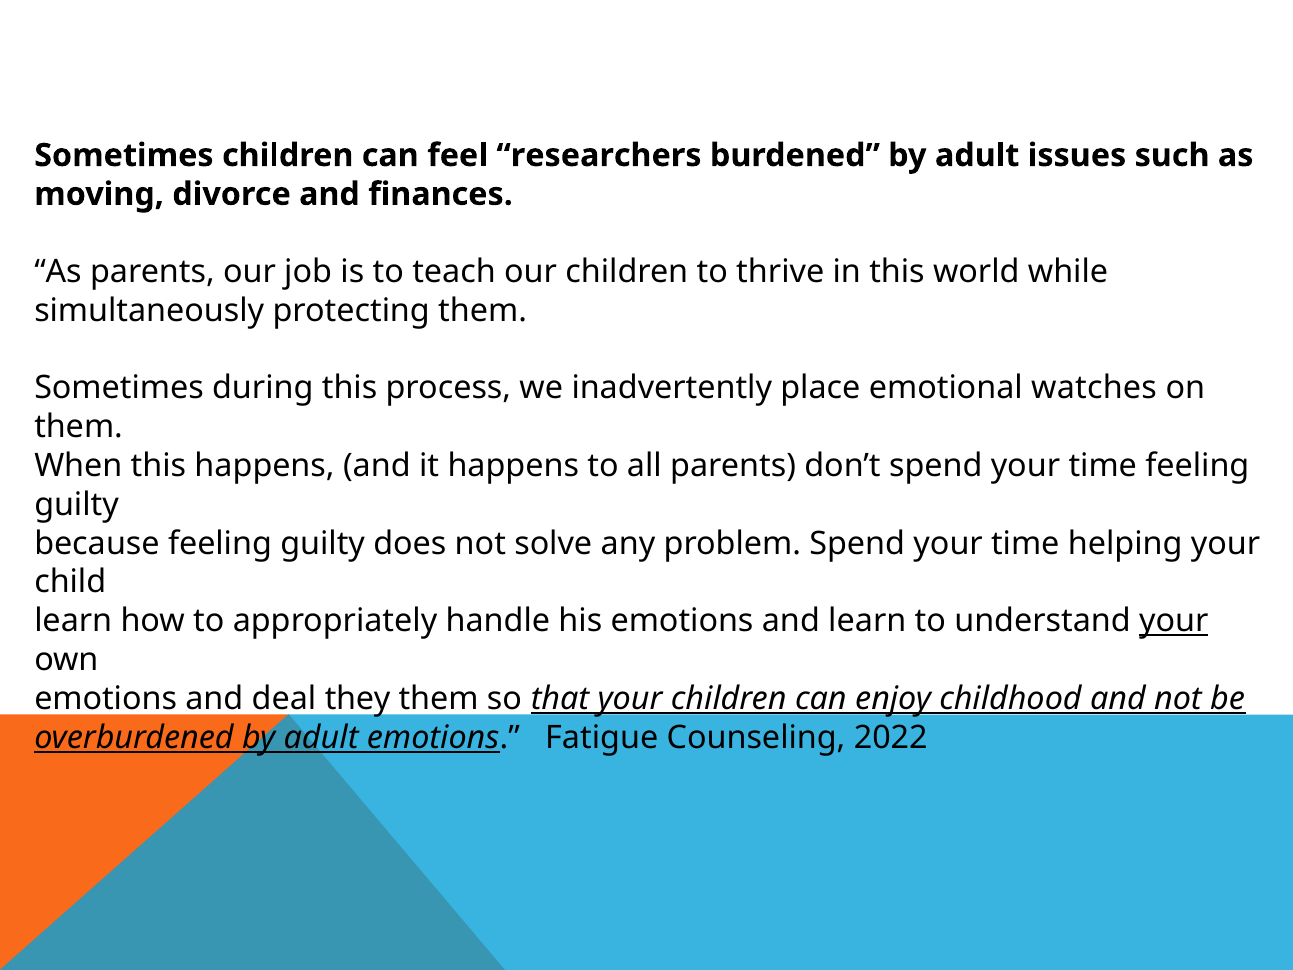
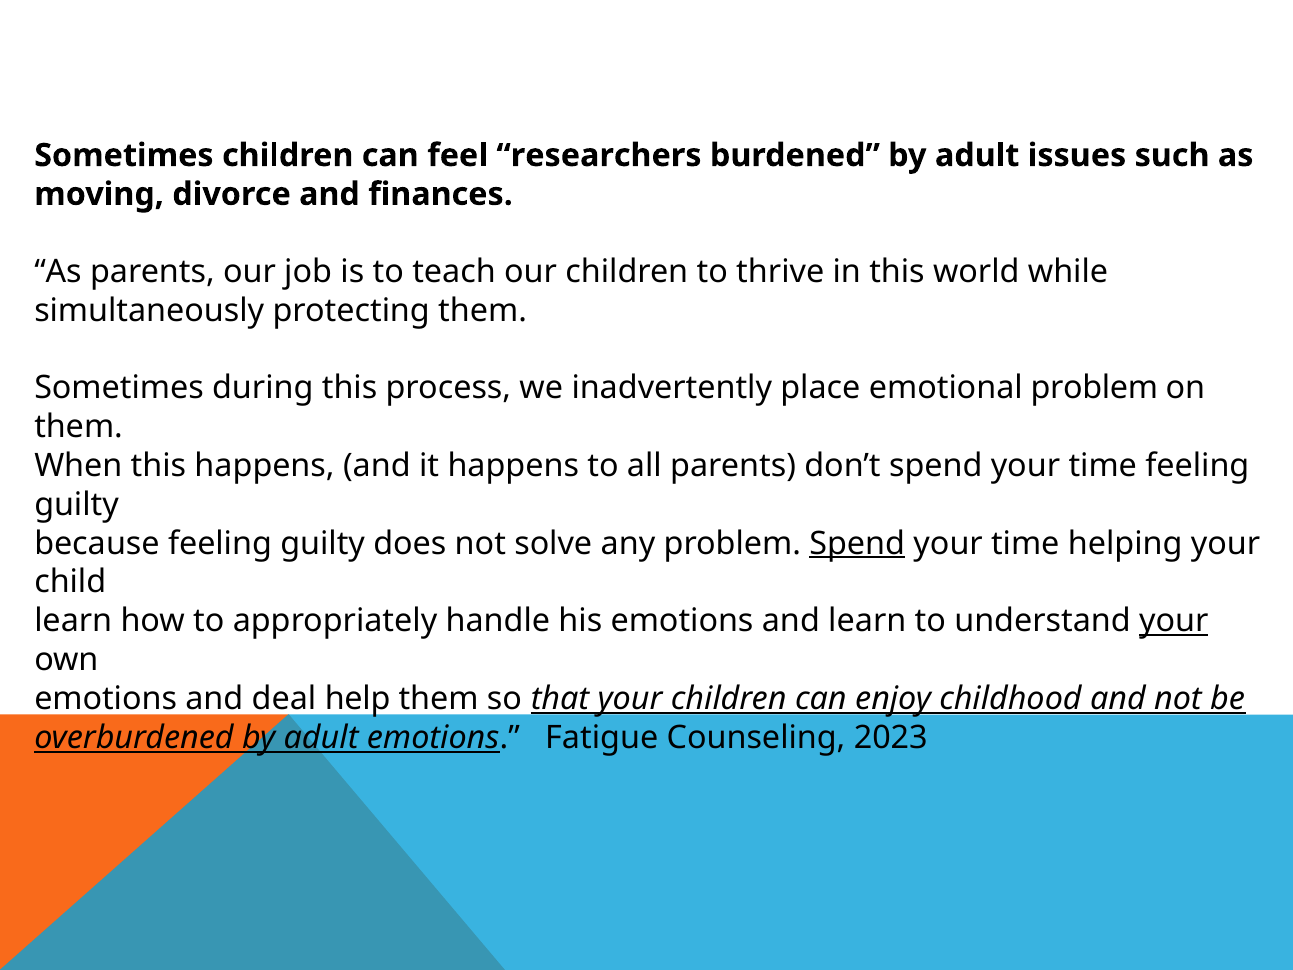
emotional watches: watches -> problem
Spend at (857, 543) underline: none -> present
they: they -> help
2022: 2022 -> 2023
